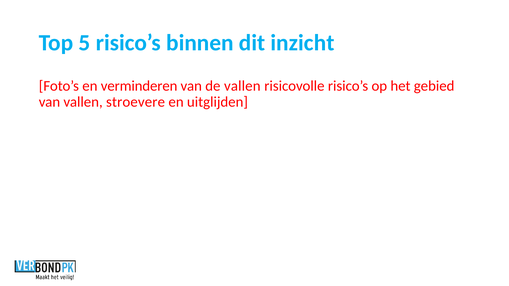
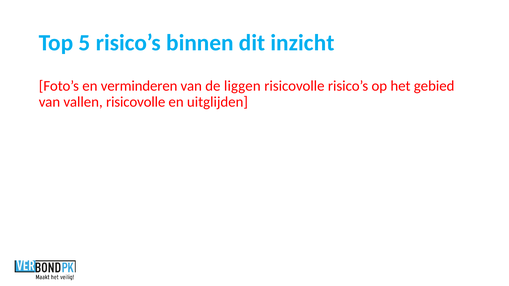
de vallen: vallen -> liggen
vallen stroevere: stroevere -> risicovolle
